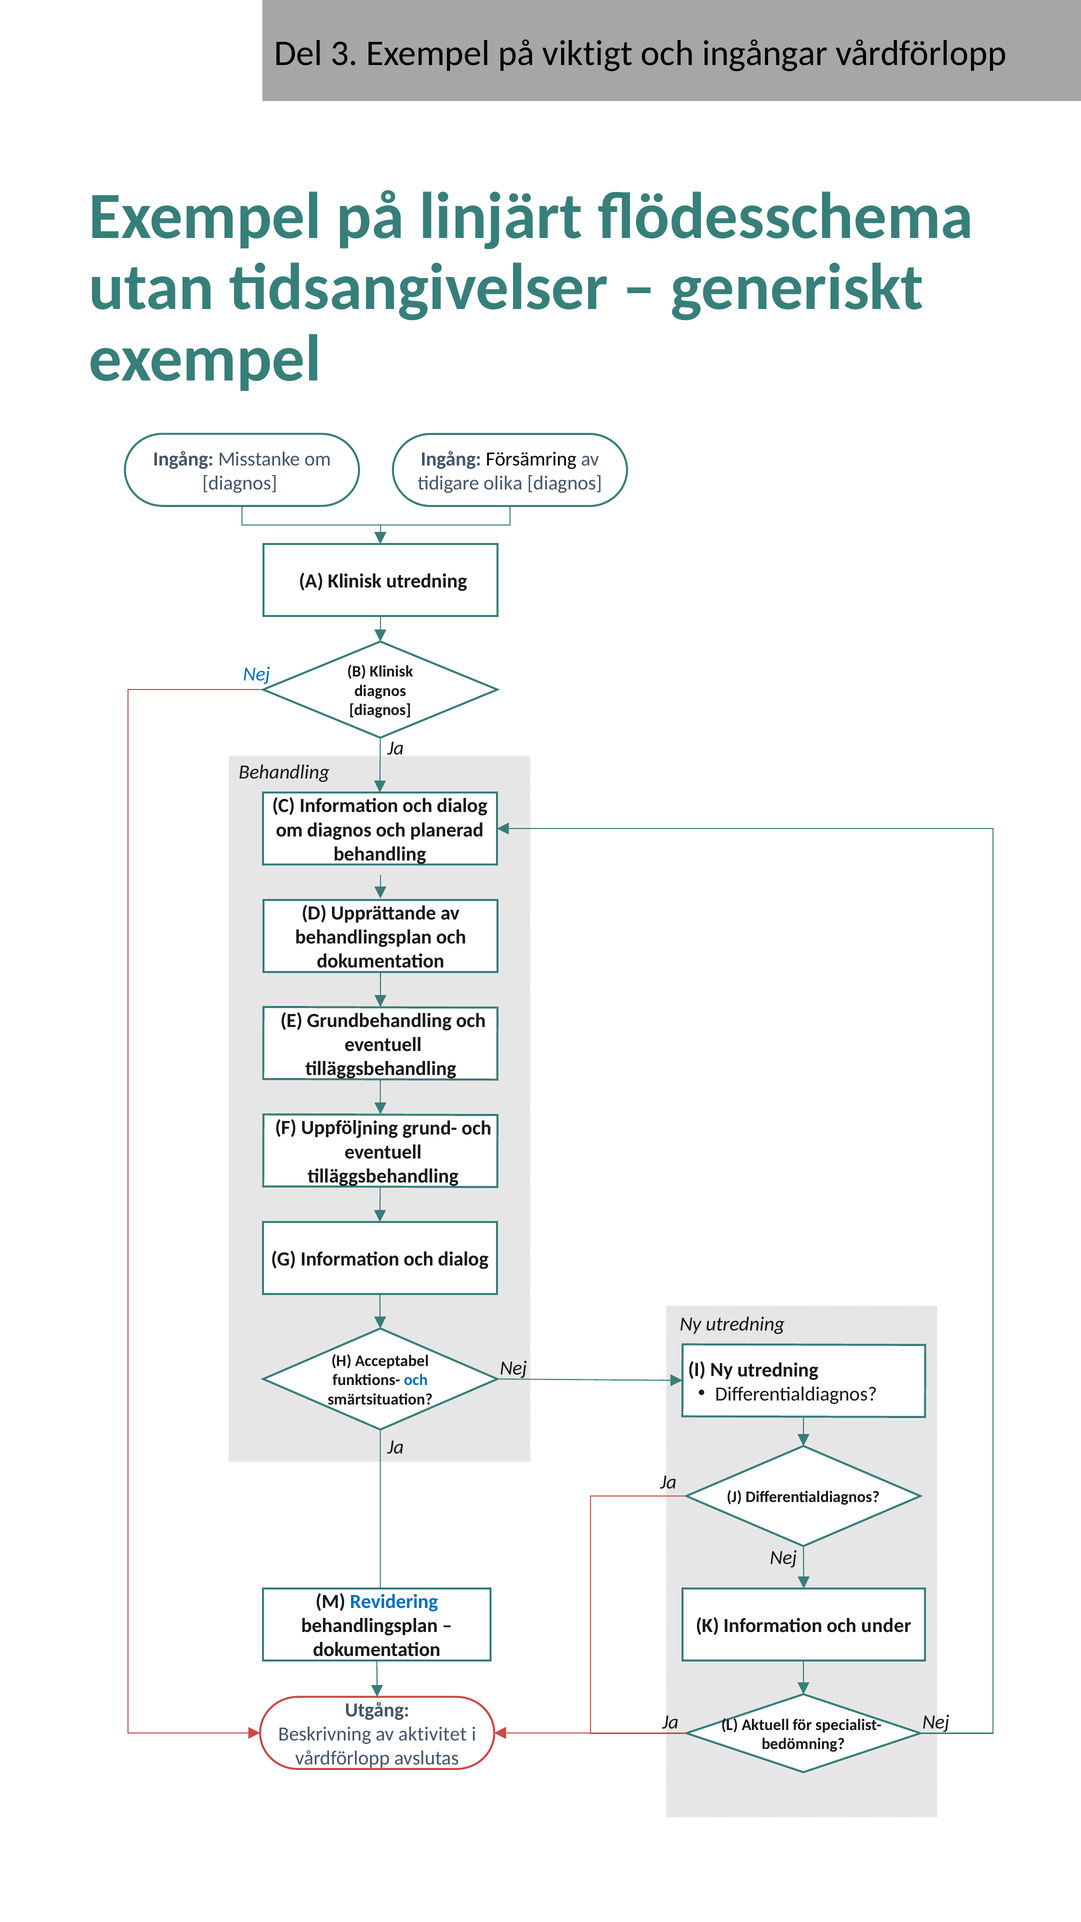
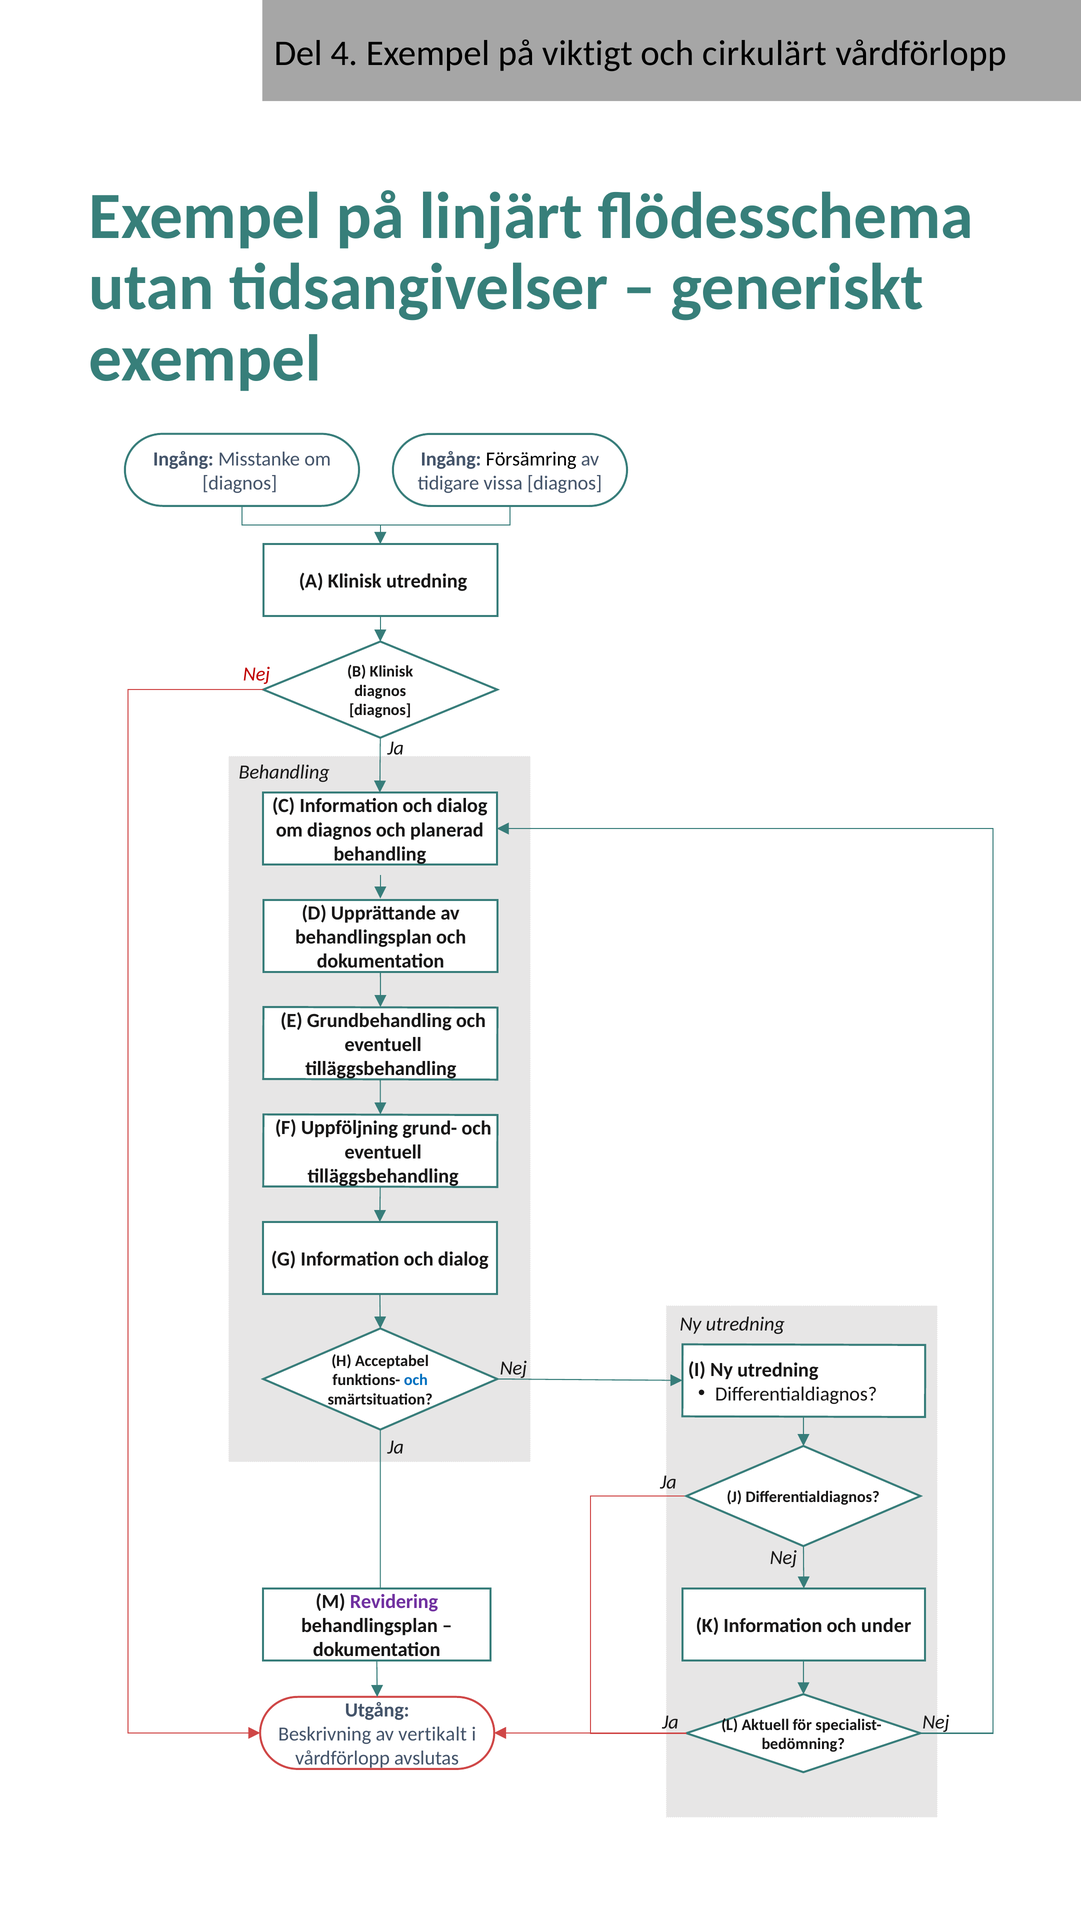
3: 3 -> 4
ingångar: ingångar -> cirkulärt
olika: olika -> vissa
Nej at (257, 674) colour: blue -> red
Revidering colour: blue -> purple
aktivitet: aktivitet -> vertikalt
